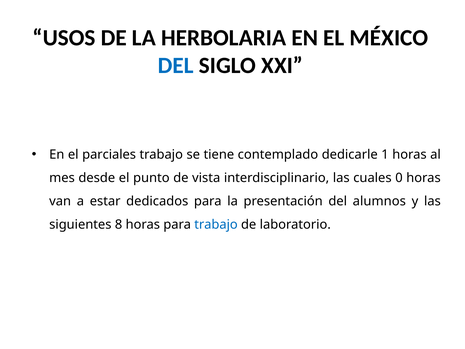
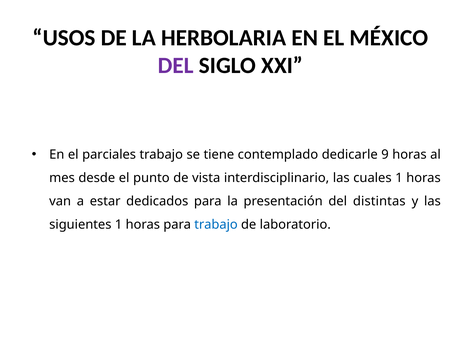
DEL at (176, 66) colour: blue -> purple
1: 1 -> 9
cuales 0: 0 -> 1
alumnos: alumnos -> distintas
siguientes 8: 8 -> 1
